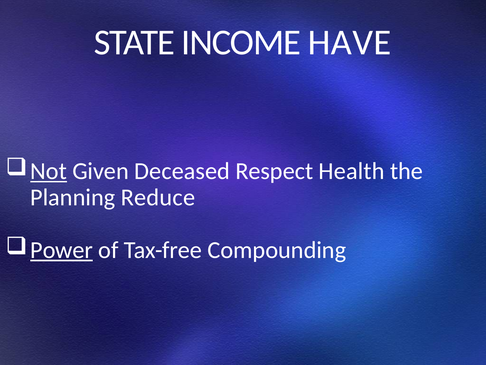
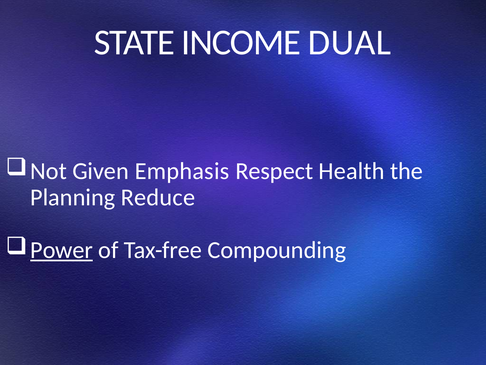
HAVE: HAVE -> DUAL
Not underline: present -> none
Deceased: Deceased -> Emphasis
